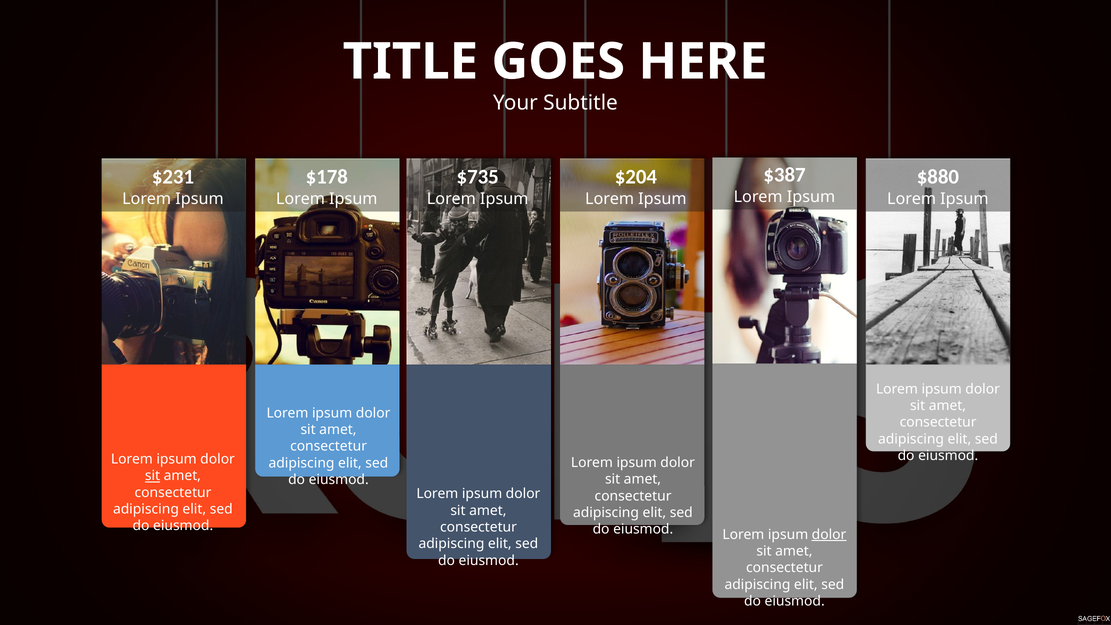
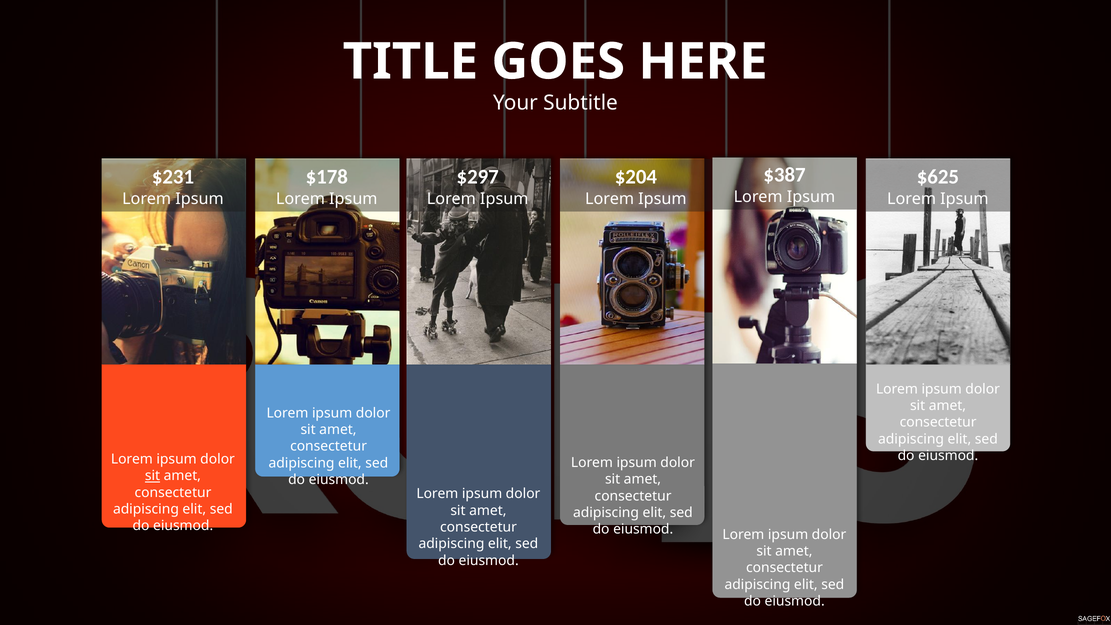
$735: $735 -> $297
$880: $880 -> $625
dolor at (829, 534) underline: present -> none
